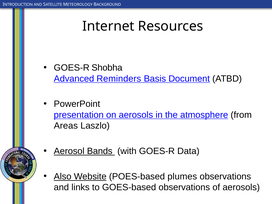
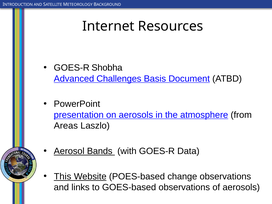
Reminders: Reminders -> Challenges
Also: Also -> This
plumes: plumes -> change
